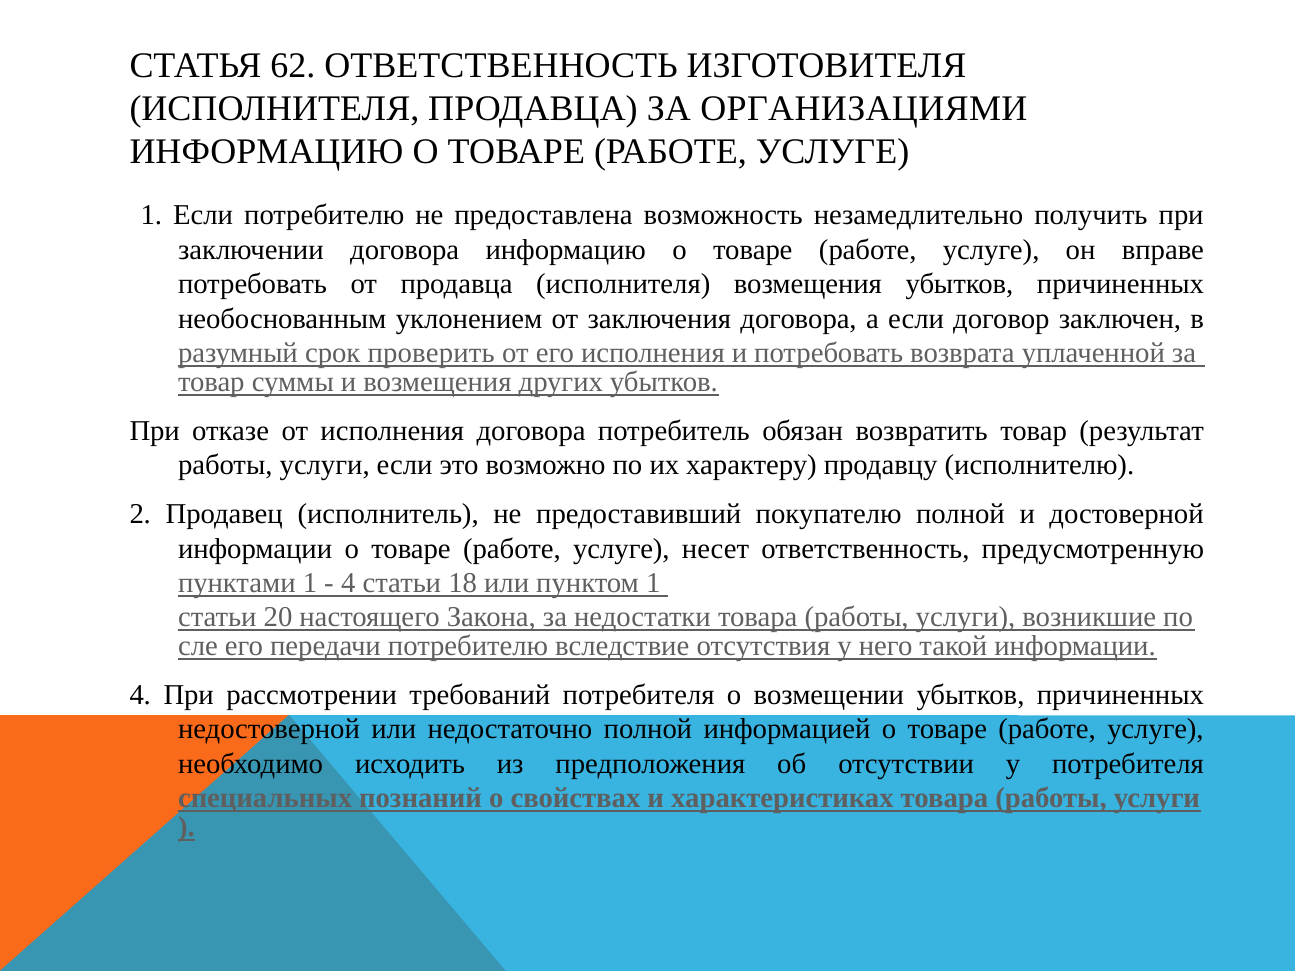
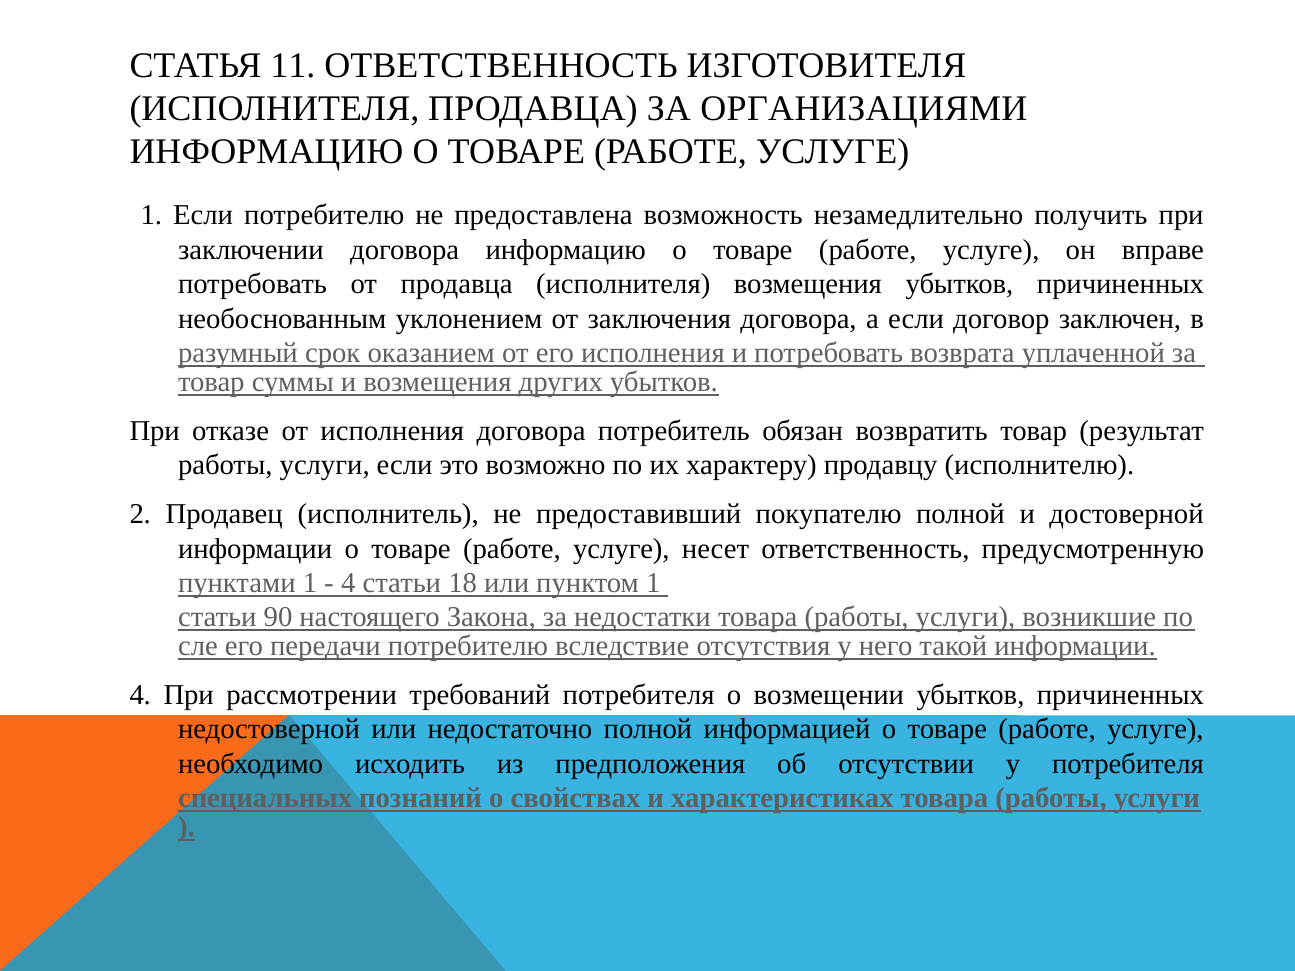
62: 62 -> 11
проверить: проверить -> оказанием
20: 20 -> 90
